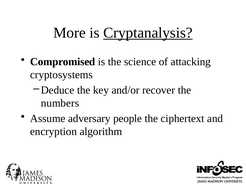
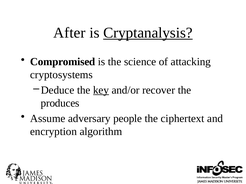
More: More -> After
key underline: none -> present
numbers: numbers -> produces
